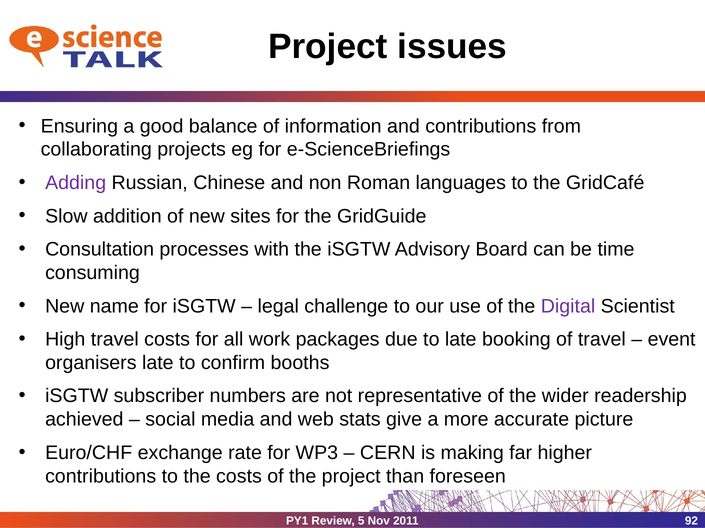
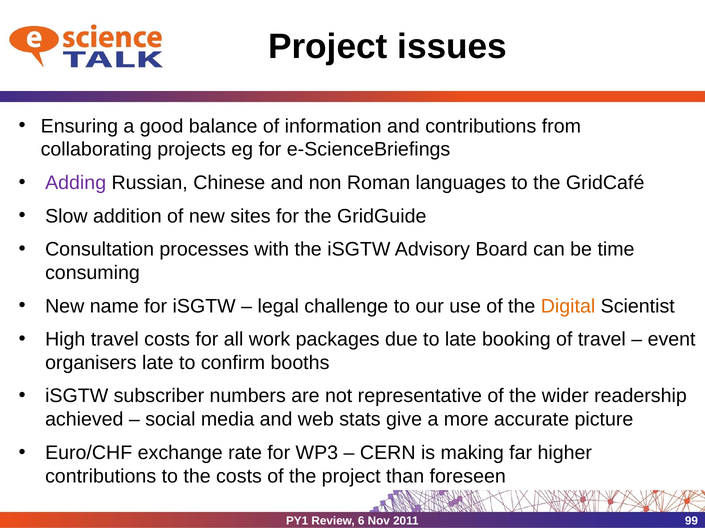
Digital colour: purple -> orange
5: 5 -> 6
92: 92 -> 99
